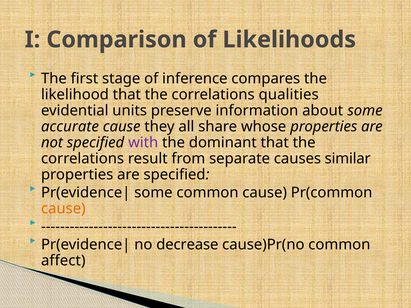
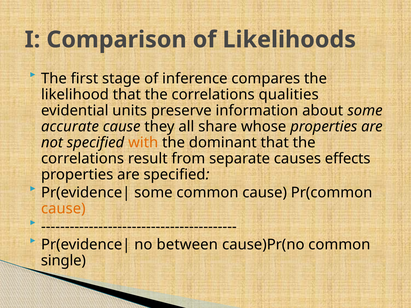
with colour: purple -> orange
similar: similar -> effects
decrease: decrease -> between
affect: affect -> single
